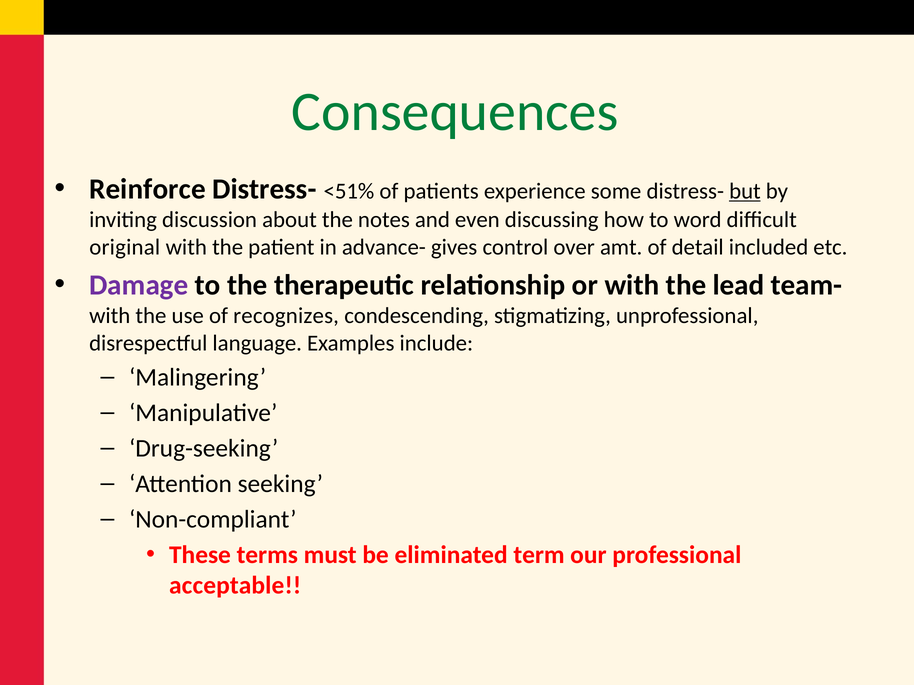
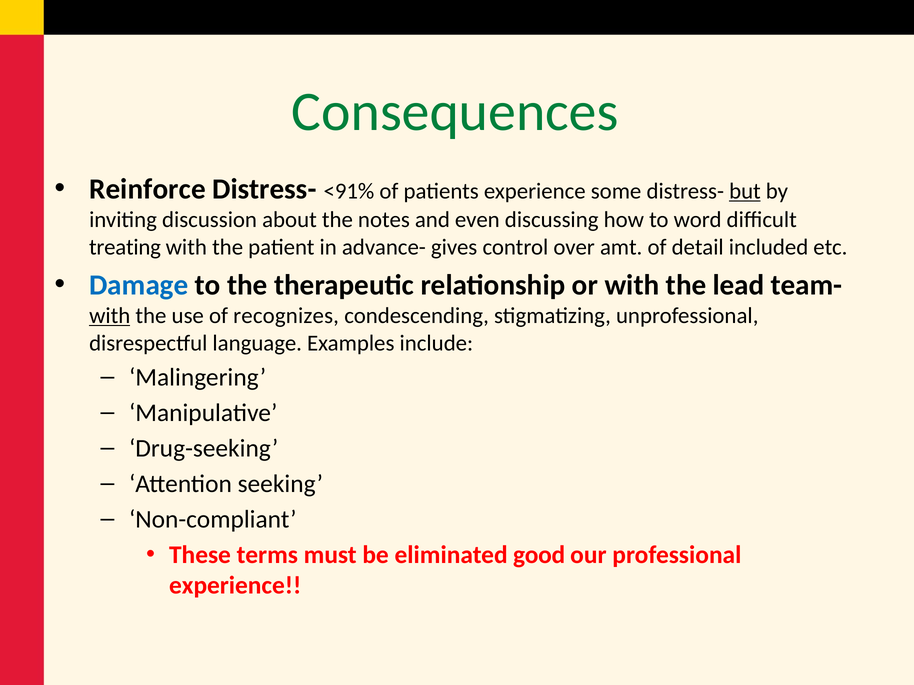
<51%: <51% -> <91%
original: original -> treating
Damage colour: purple -> blue
with at (110, 316) underline: none -> present
term: term -> good
acceptable at (235, 586): acceptable -> experience
